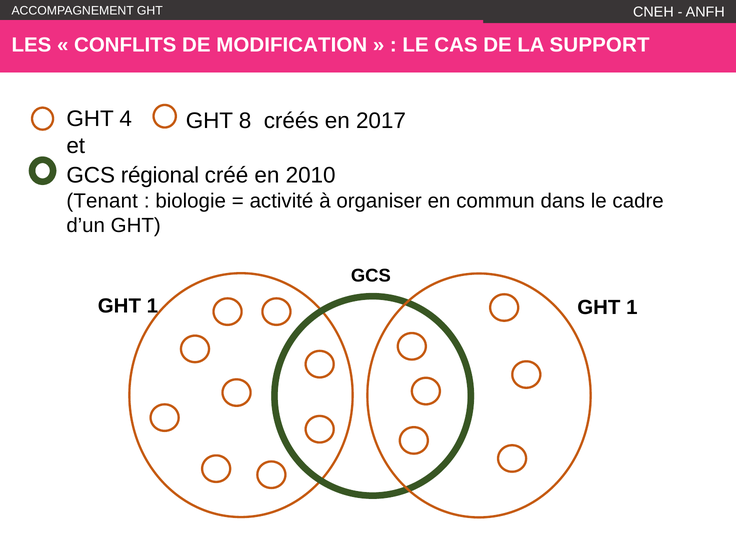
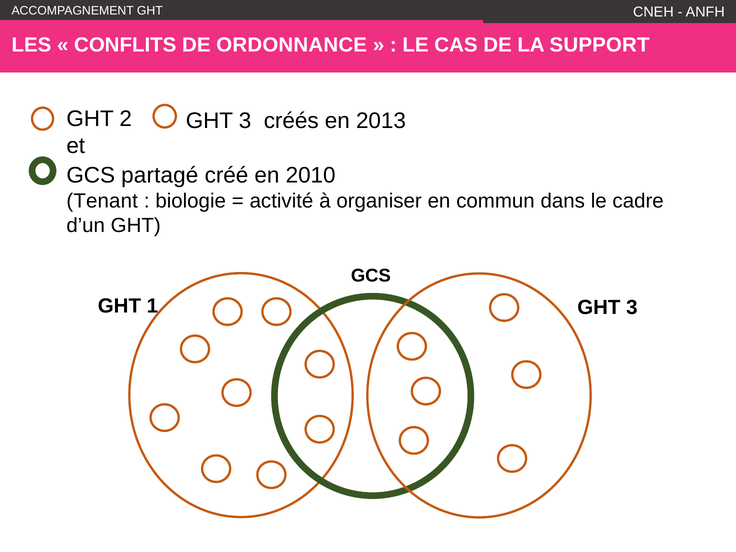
MODIFICATION: MODIFICATION -> ORDONNANCE
4: 4 -> 2
8 at (245, 121): 8 -> 3
2017: 2017 -> 2013
régional: régional -> partagé
1 GHT 1: 1 -> 3
